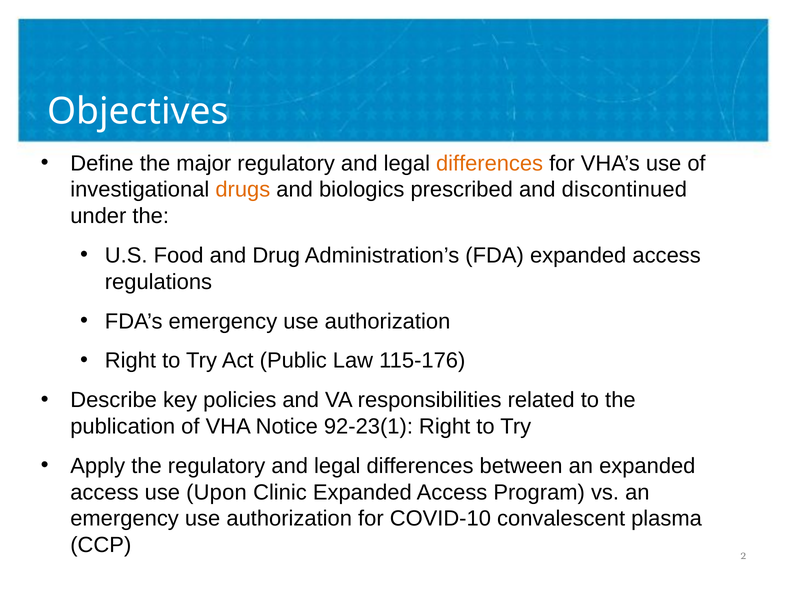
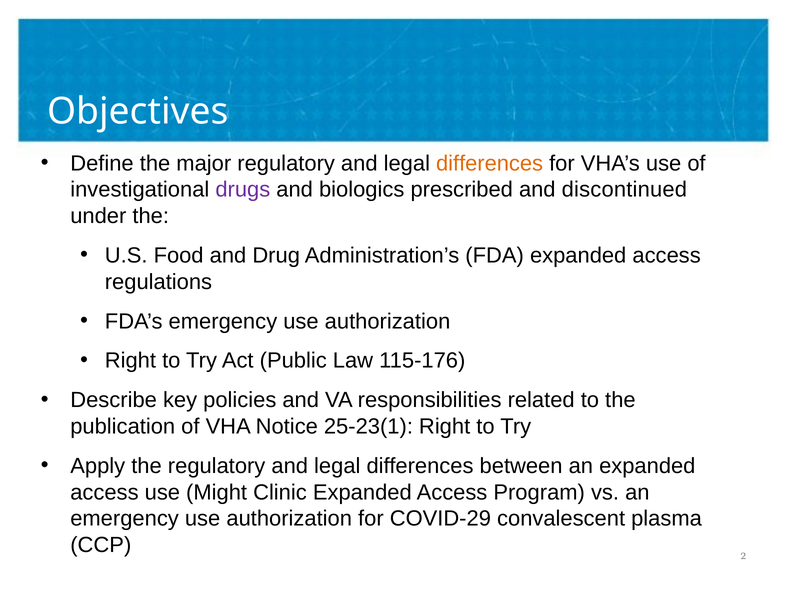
drugs colour: orange -> purple
92-23(1: 92-23(1 -> 25-23(1
Upon: Upon -> Might
COVID-10: COVID-10 -> COVID-29
